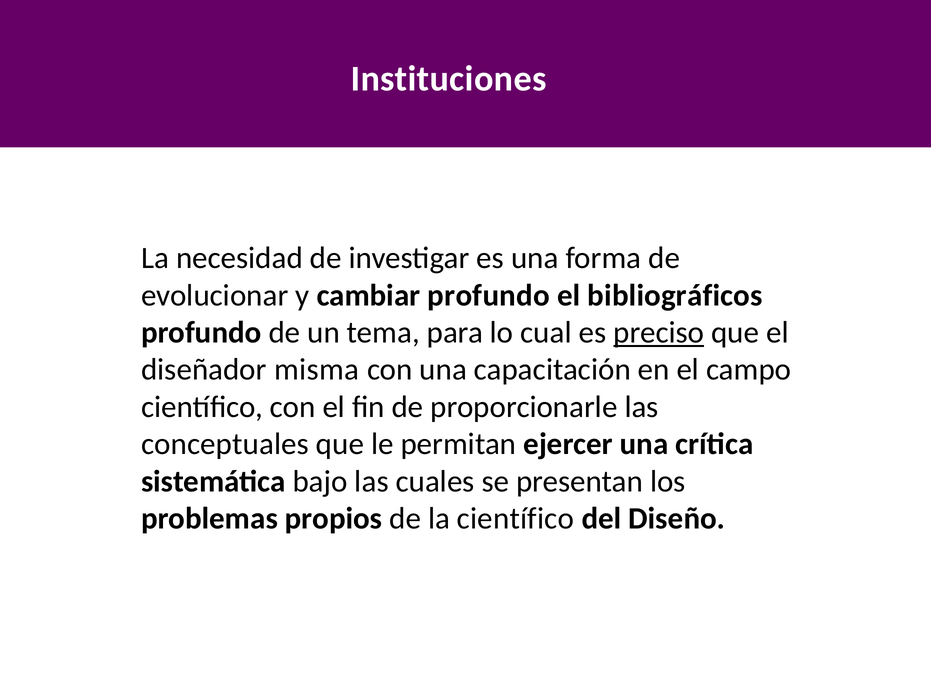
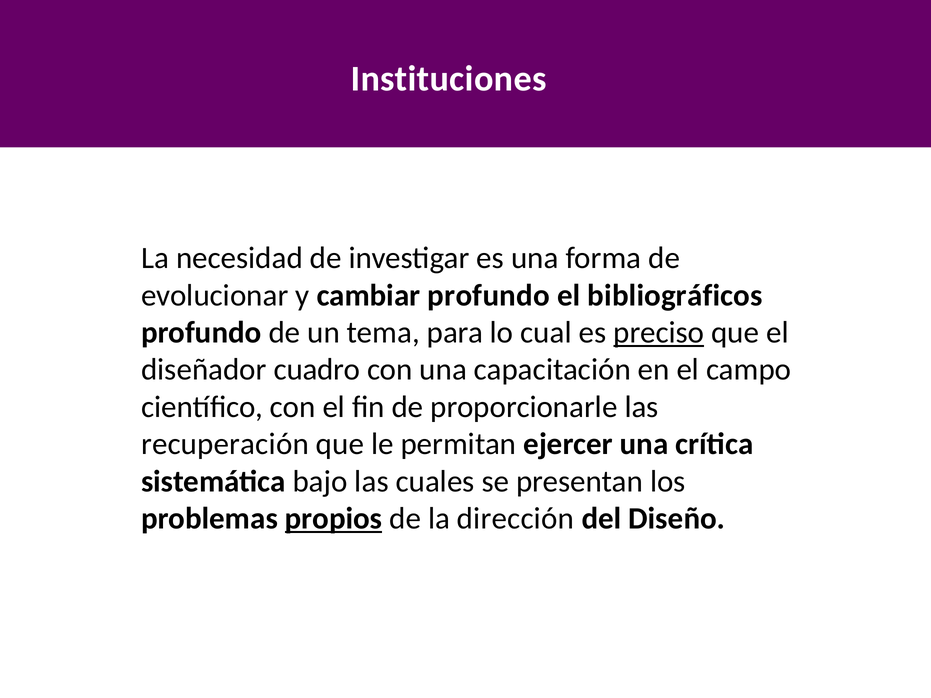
misma: misma -> cuadro
conceptuales: conceptuales -> recuperación
propios underline: none -> present
la científico: científico -> dirección
